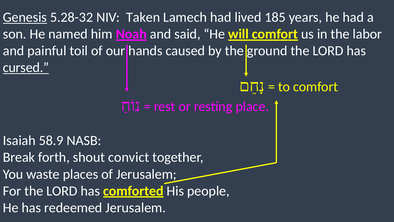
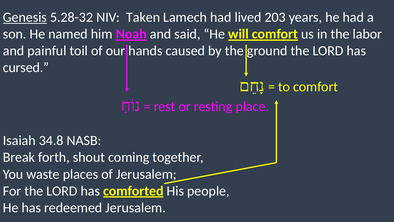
185: 185 -> 203
cursed underline: present -> none
58.9: 58.9 -> 34.8
convict: convict -> coming
